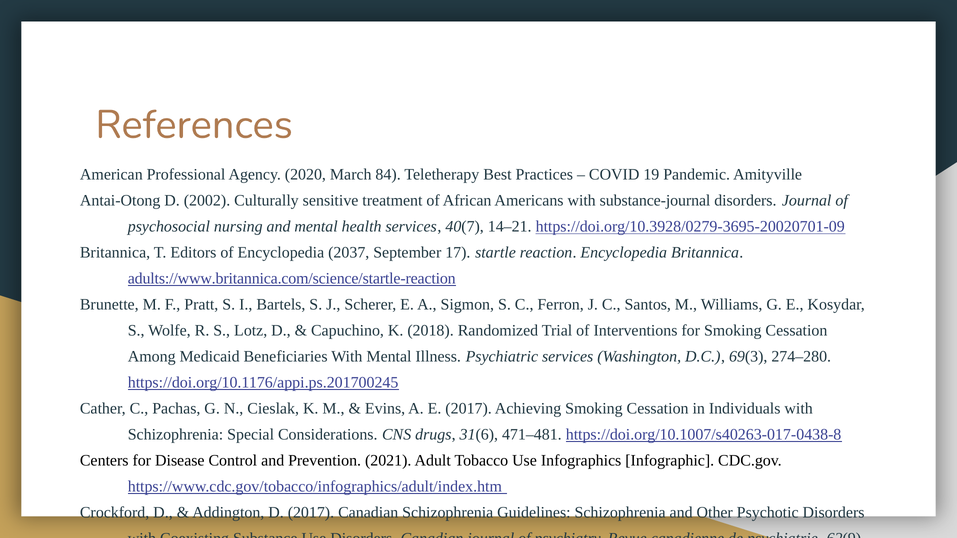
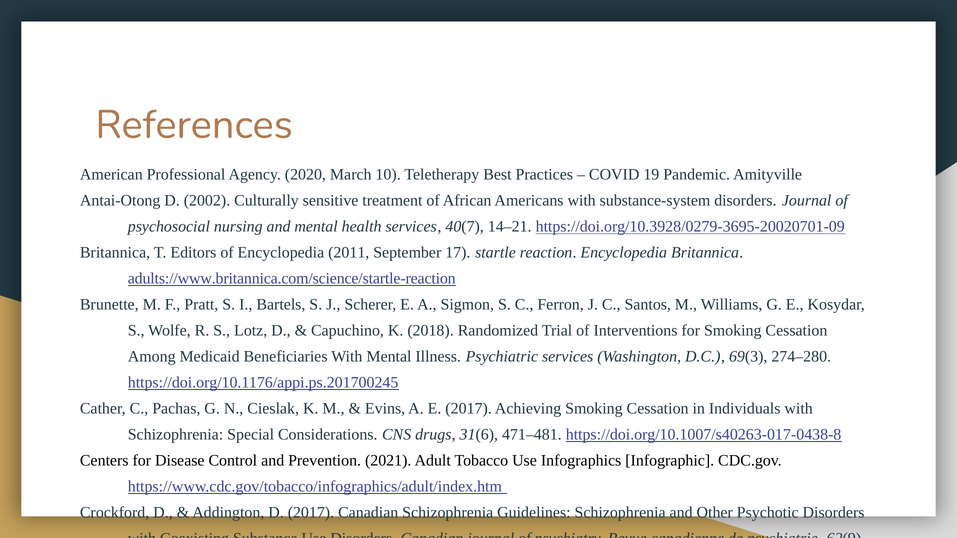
84: 84 -> 10
substance-journal: substance-journal -> substance-system
2037: 2037 -> 2011
